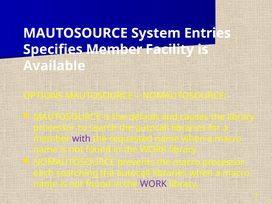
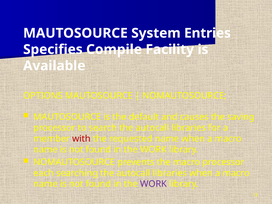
Specifies Member: Member -> Compile
the library: library -> saving
with colour: purple -> red
